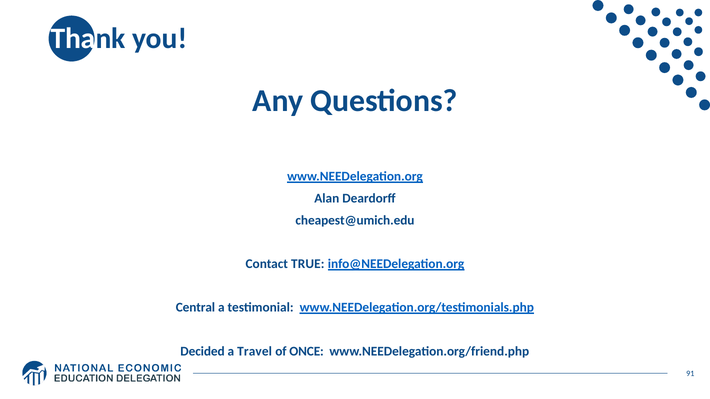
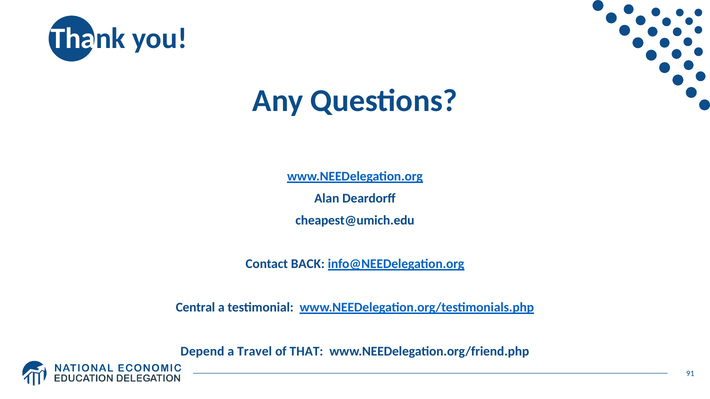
TRUE: TRUE -> BACK
Decided: Decided -> Depend
ONCE: ONCE -> THAT
